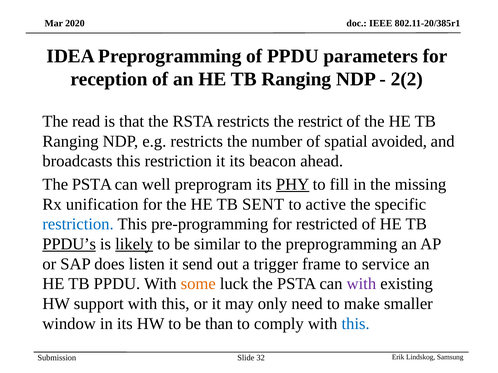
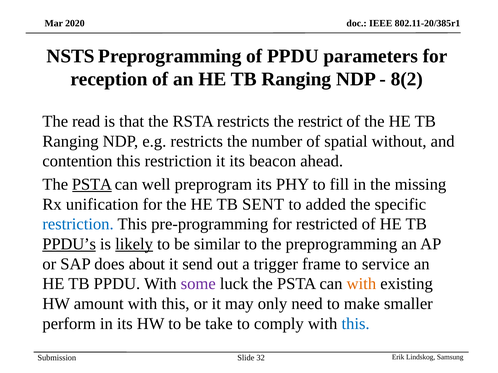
IDEA: IDEA -> NSTS
2(2: 2(2 -> 8(2
avoided: avoided -> without
broadcasts: broadcasts -> contention
PSTA at (92, 185) underline: none -> present
PHY underline: present -> none
active: active -> added
listen: listen -> about
some colour: orange -> purple
with at (361, 284) colour: purple -> orange
support: support -> amount
window: window -> perform
than: than -> take
